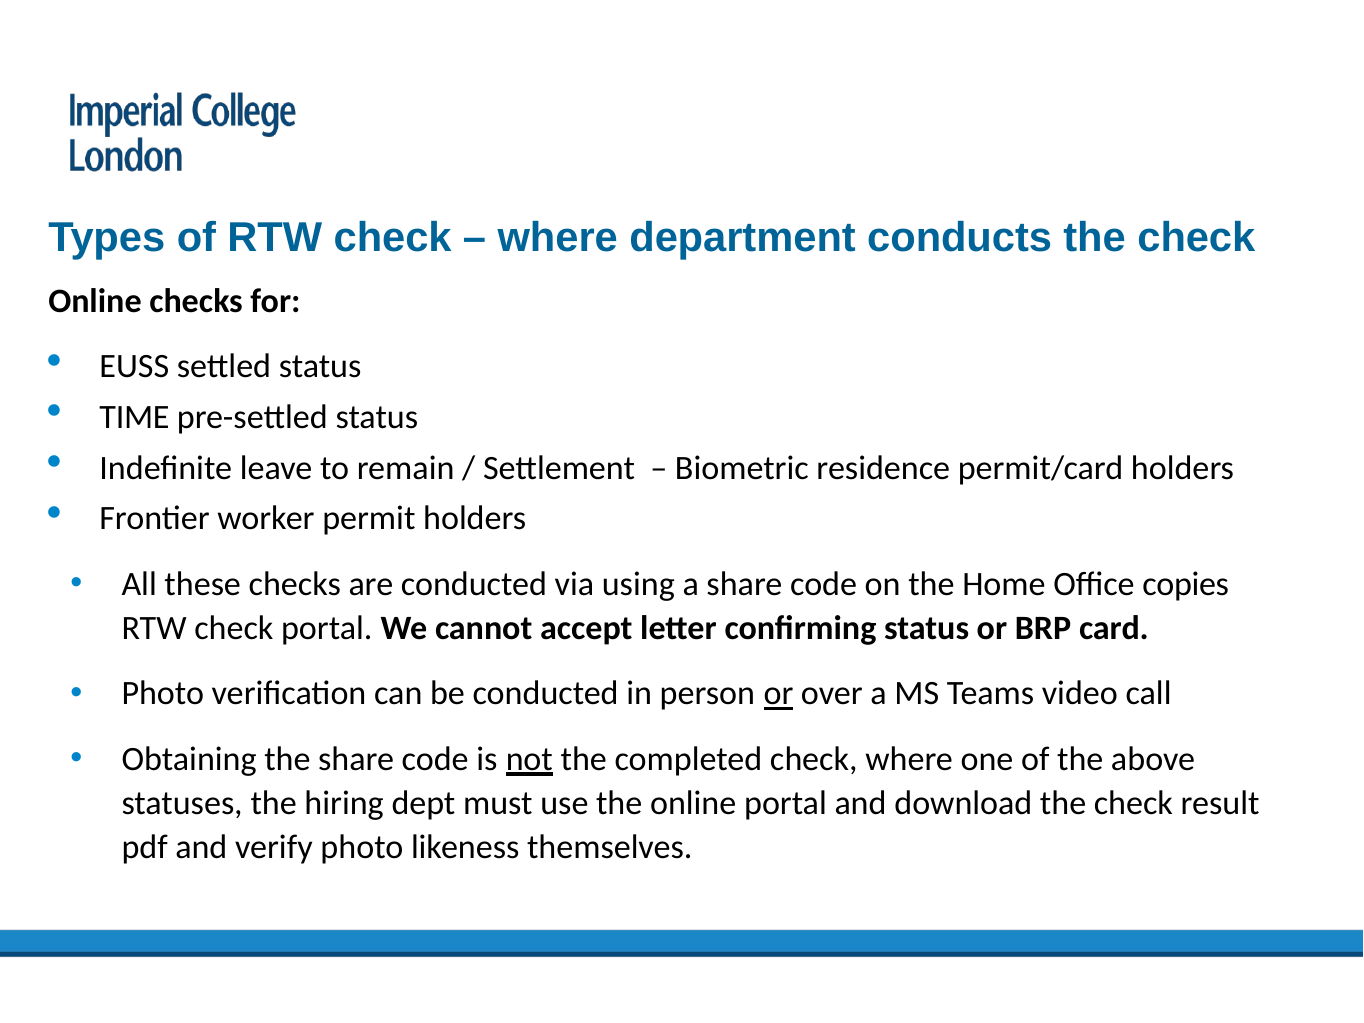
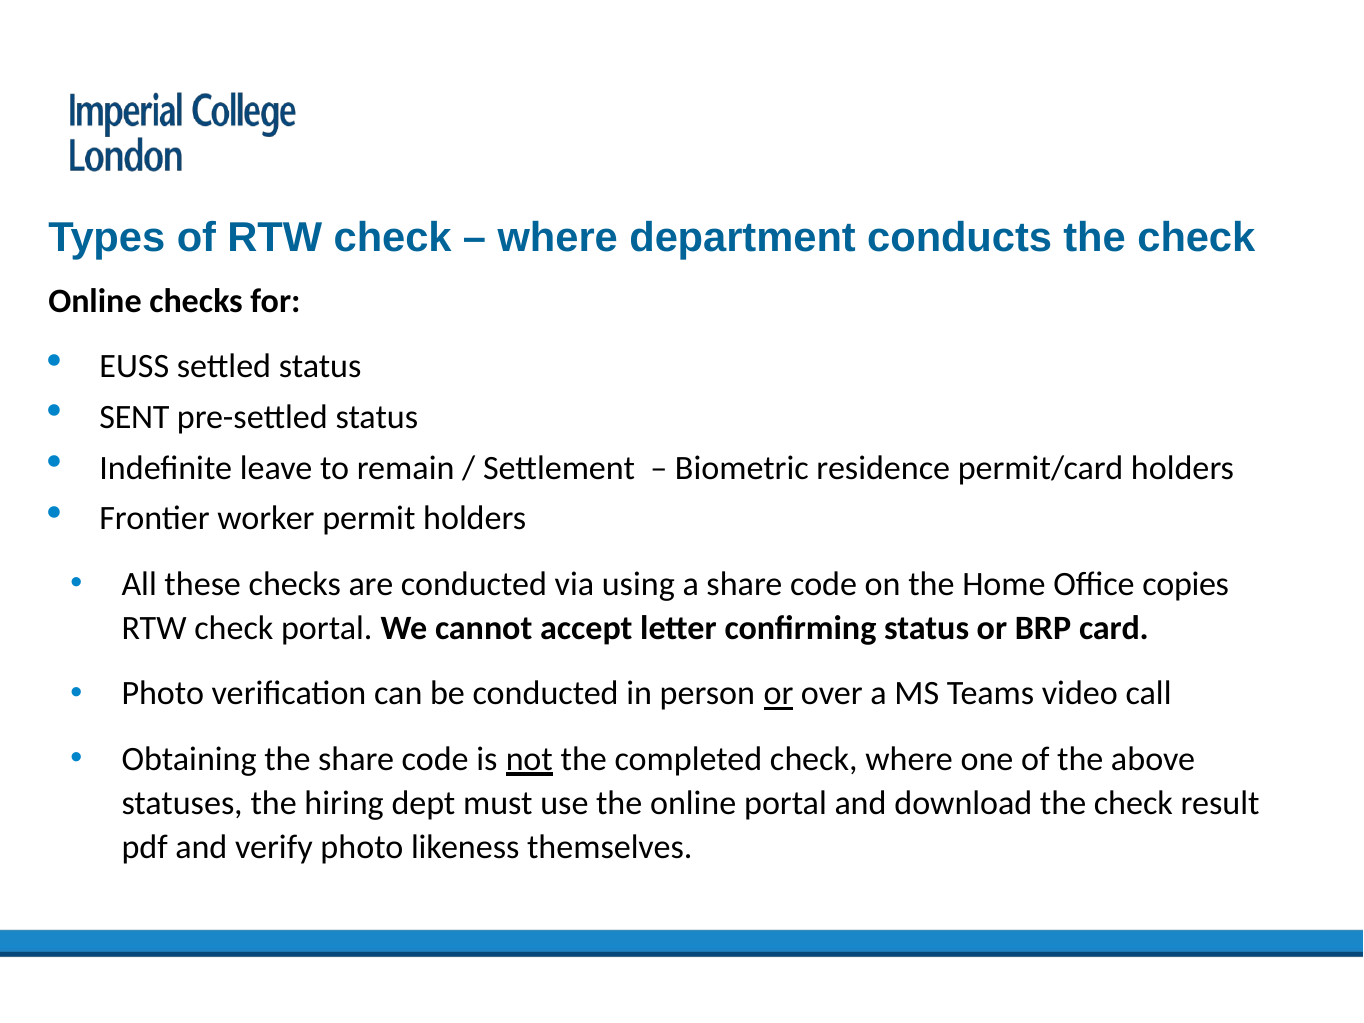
TIME: TIME -> SENT
